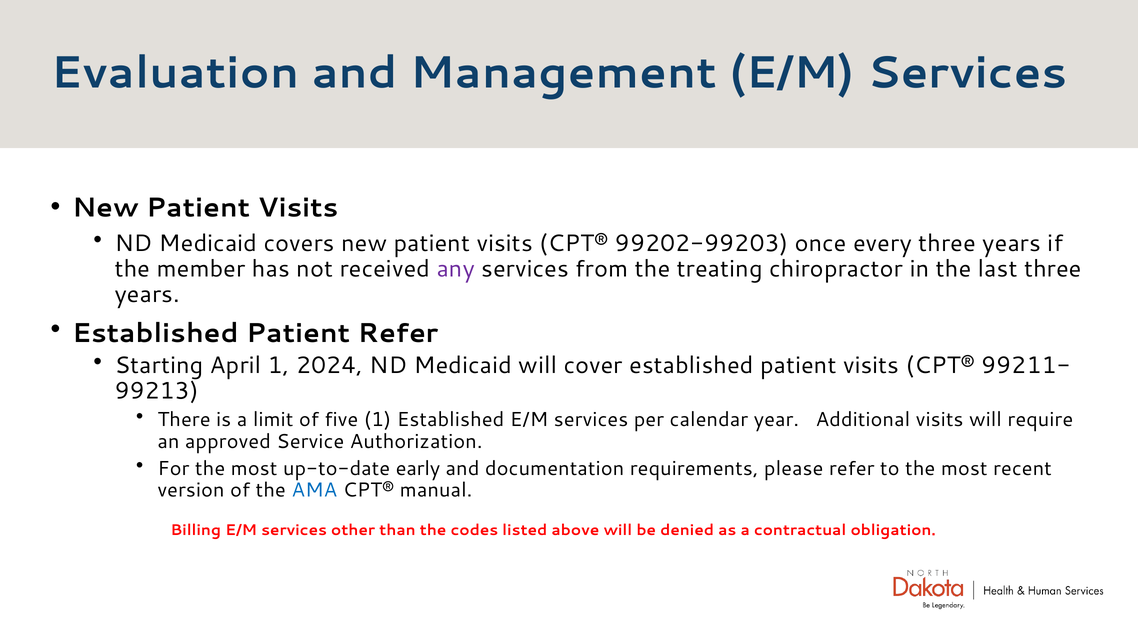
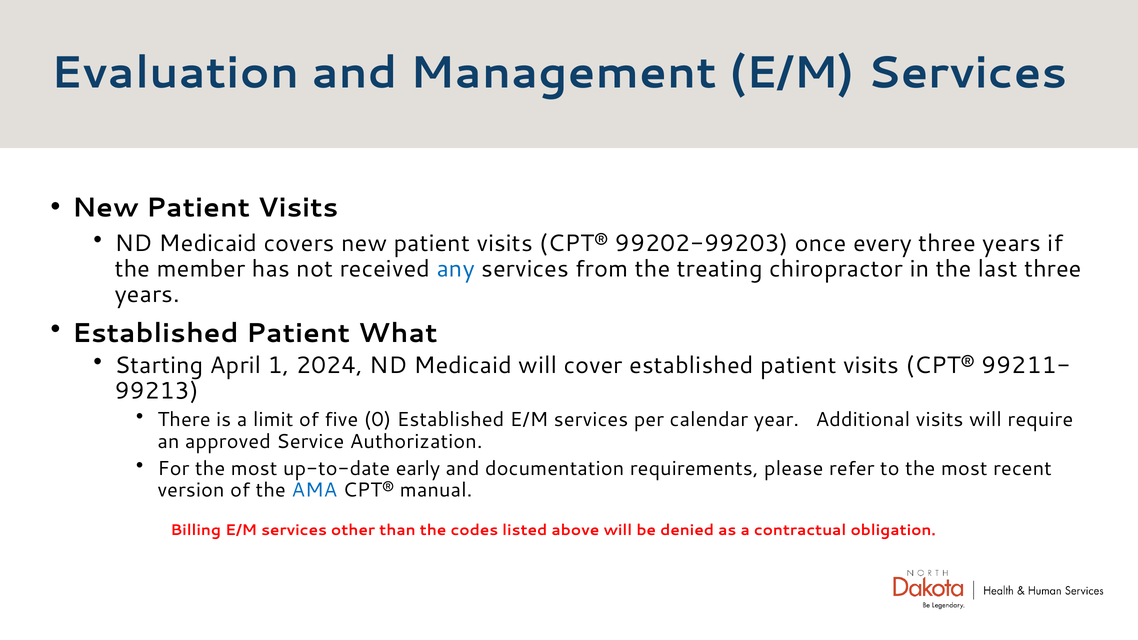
any colour: purple -> blue
Patient Refer: Refer -> What
five 1: 1 -> 0
